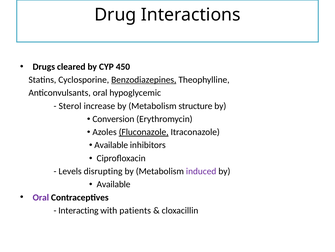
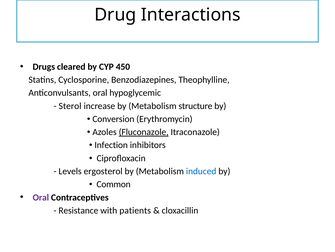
Benzodiazepines underline: present -> none
Available at (111, 145): Available -> Infection
disrupting: disrupting -> ergosterol
induced colour: purple -> blue
Available at (114, 184): Available -> Common
Interacting: Interacting -> Resistance
